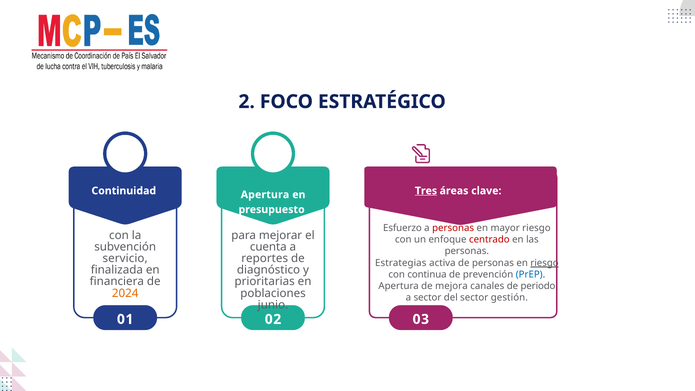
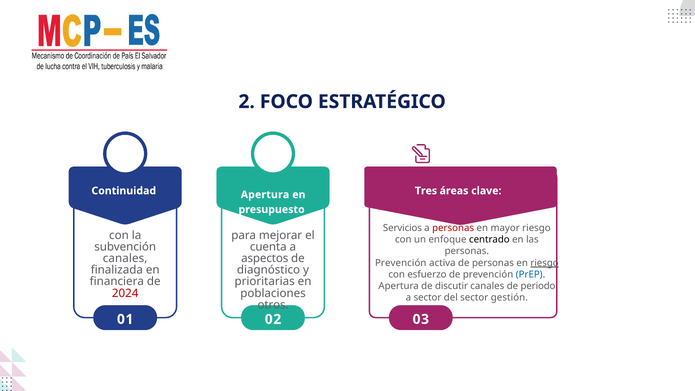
Tres underline: present -> none
Esfuerzo: Esfuerzo -> Servicios
centrado colour: red -> black
servicio at (125, 258): servicio -> canales
reportes: reportes -> aspectos
Estrategias at (401, 263): Estrategias -> Prevención
continua: continua -> esfuerzo
mejora: mejora -> discutir
2024 colour: orange -> red
junio: junio -> otros
